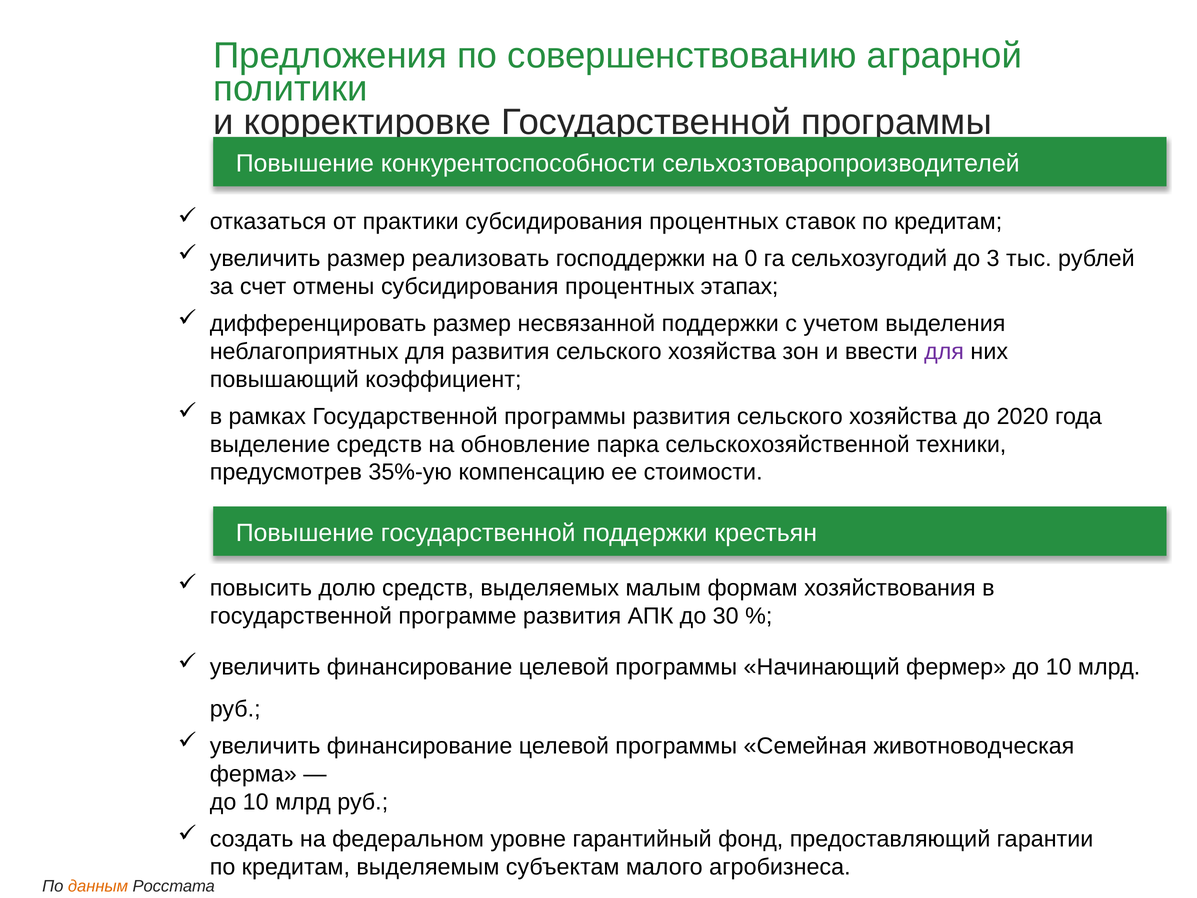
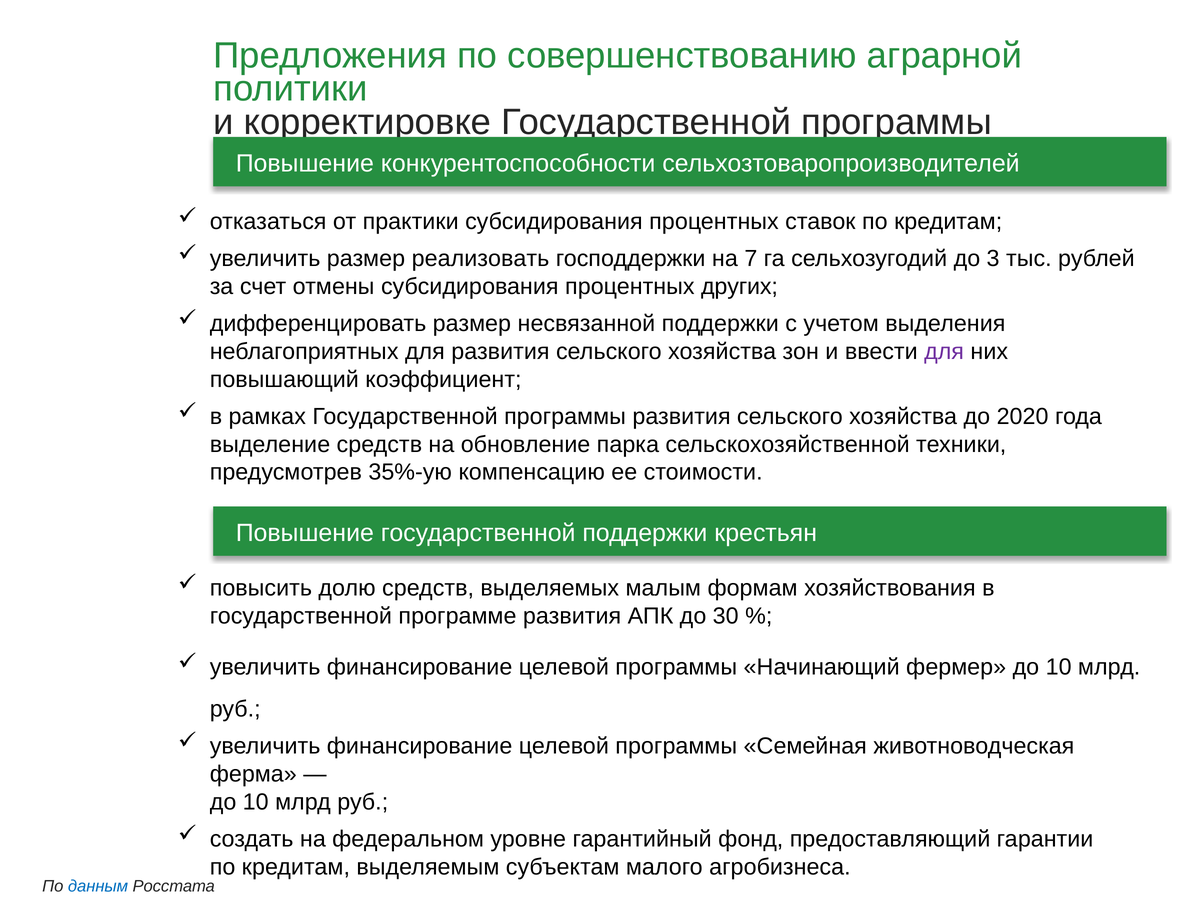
0: 0 -> 7
этапах: этапах -> других
данным colour: orange -> blue
